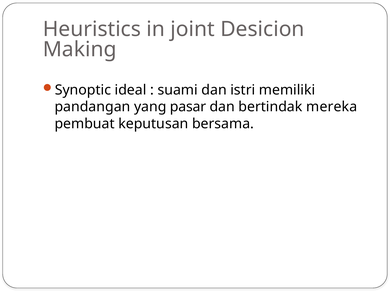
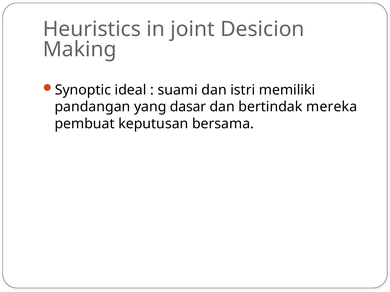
pasar: pasar -> dasar
